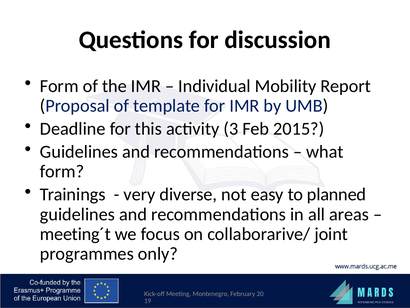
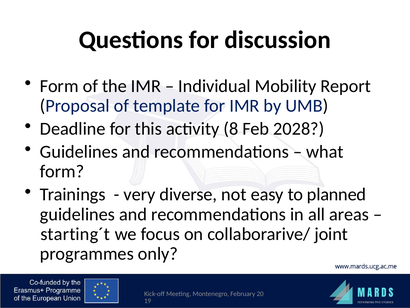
3: 3 -> 8
2015: 2015 -> 2028
meeting´t: meeting´t -> starting´t
